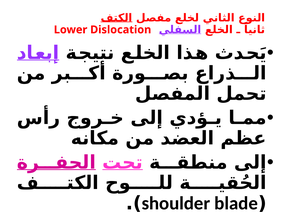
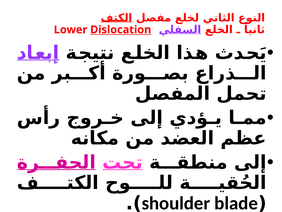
Dislocation underline: none -> present
